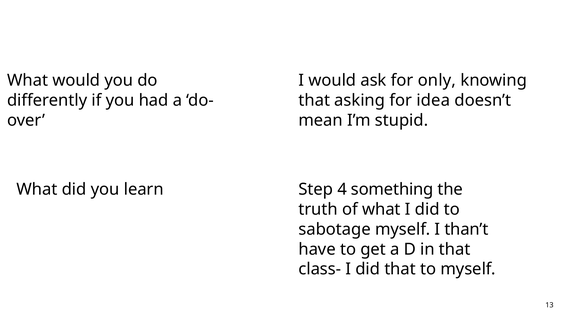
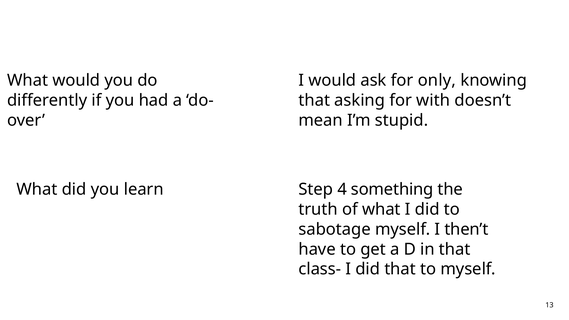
idea: idea -> with
than’t: than’t -> then’t
